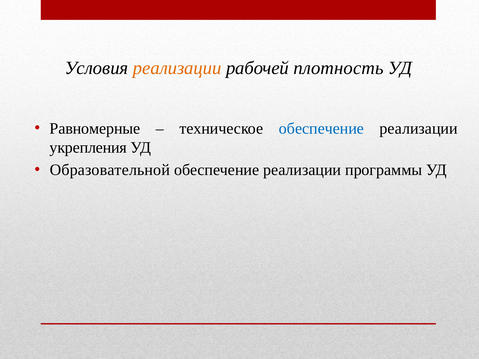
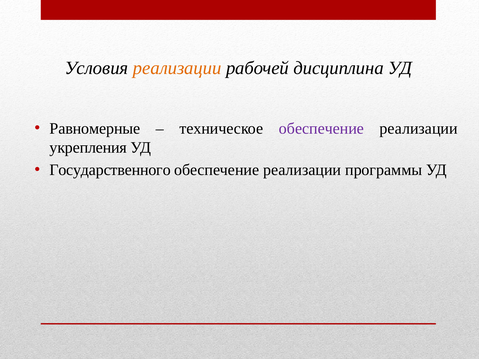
плотность: плотность -> дисциплина
обеспечение at (321, 129) colour: blue -> purple
Образовательной: Образовательной -> Государственного
